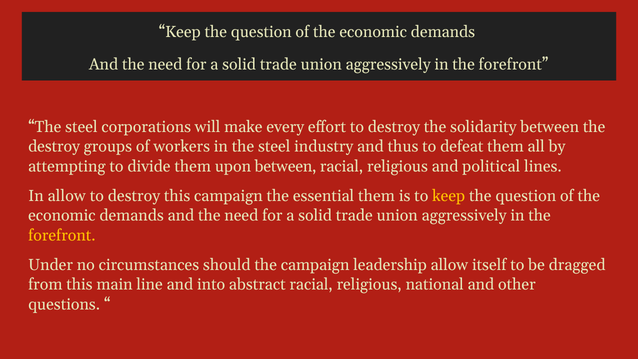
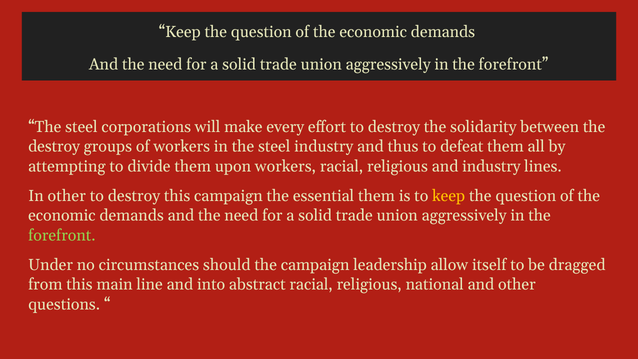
upon between: between -> workers
and political: political -> industry
In allow: allow -> other
forefront at (62, 235) colour: yellow -> light green
